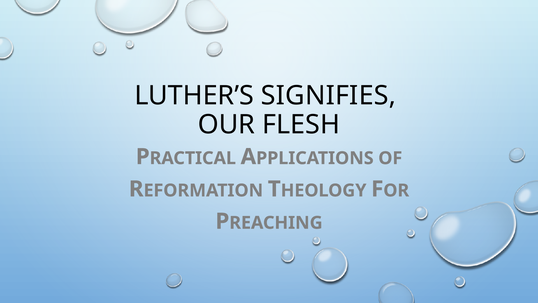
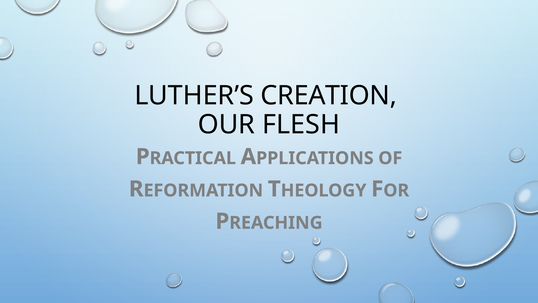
SIGNIFIES: SIGNIFIES -> CREATION
